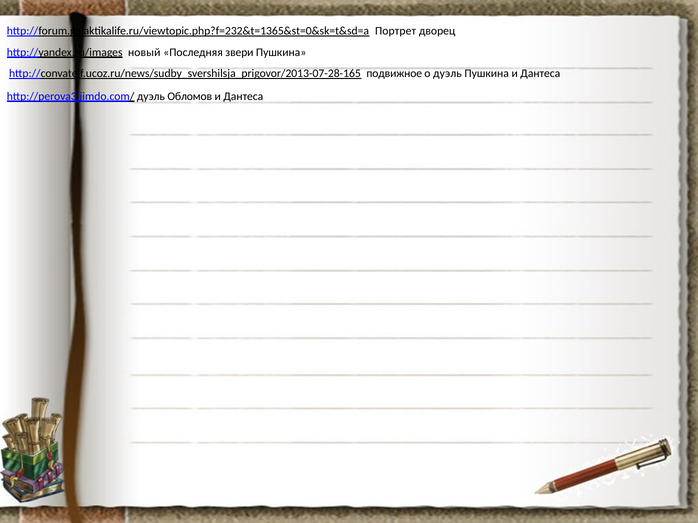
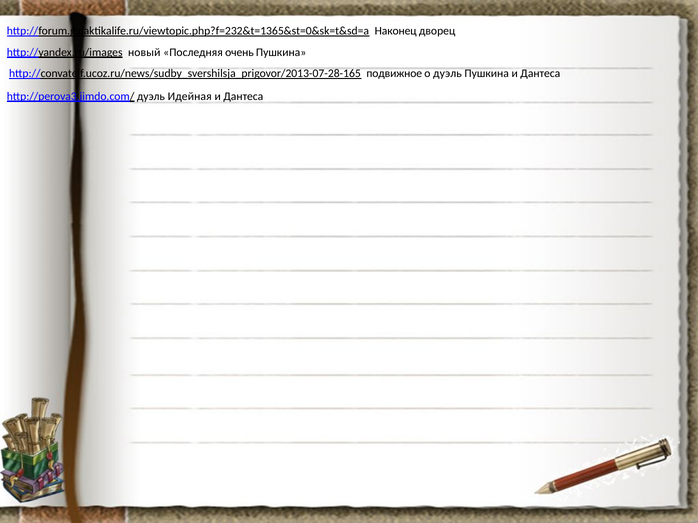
Портрет: Портрет -> Наконец
звери: звери -> очень
Обломов: Обломов -> Идейная
